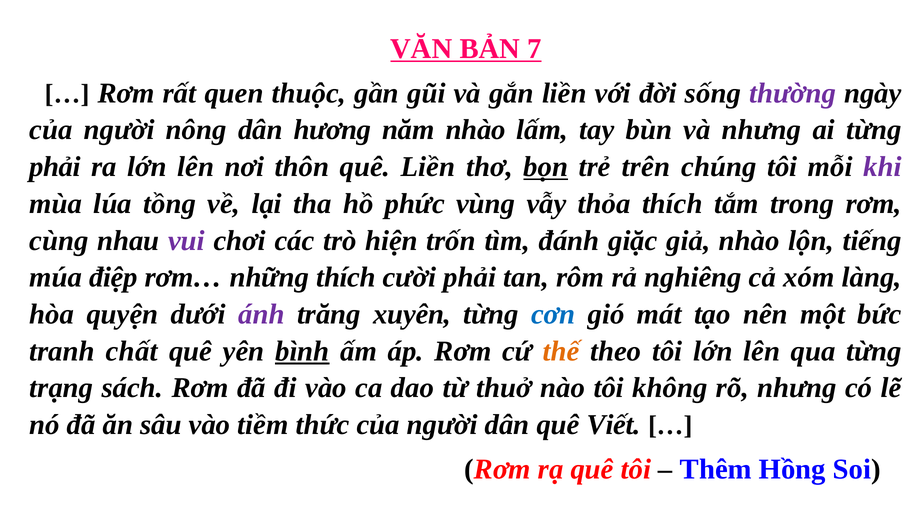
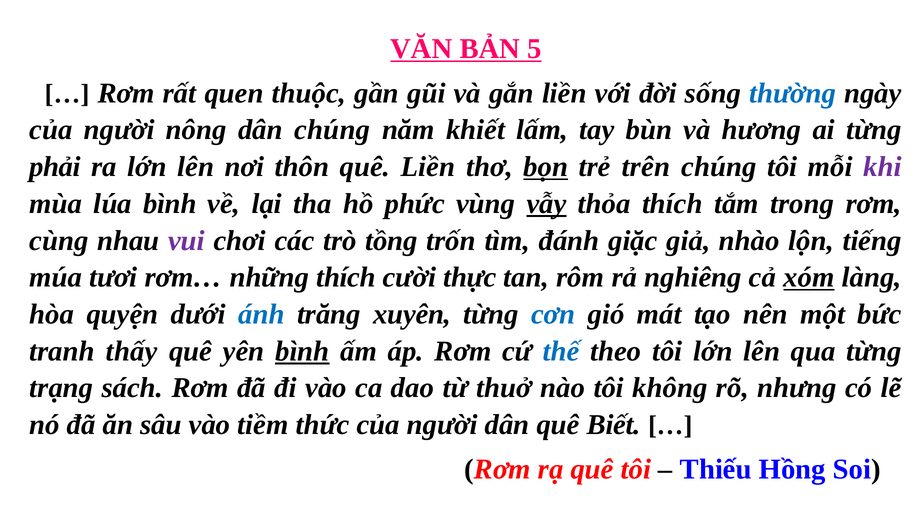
7: 7 -> 5
thường colour: purple -> blue
dân hương: hương -> chúng
năm nhào: nhào -> khiết
và nhưng: nhưng -> hương
lúa tồng: tồng -> bình
vẫy underline: none -> present
hiện: hiện -> tồng
điệp: điệp -> tươi
cười phải: phải -> thực
xóm underline: none -> present
ánh colour: purple -> blue
chất: chất -> thấy
thế colour: orange -> blue
Viết: Viết -> Biết
Thêm: Thêm -> Thiếu
